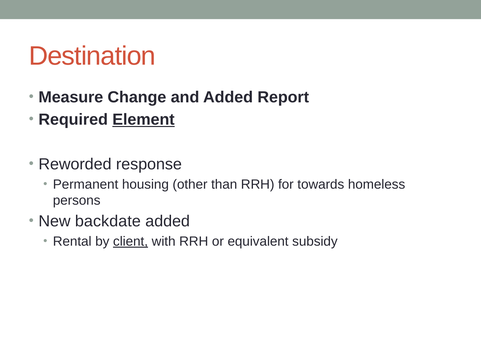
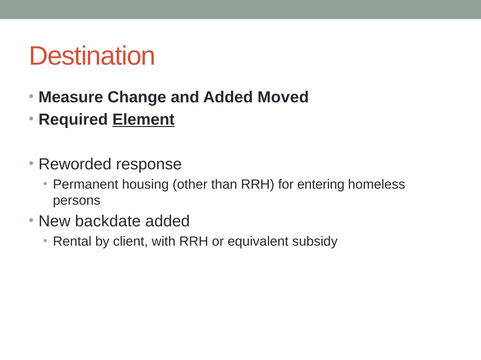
Report: Report -> Moved
towards: towards -> entering
client underline: present -> none
